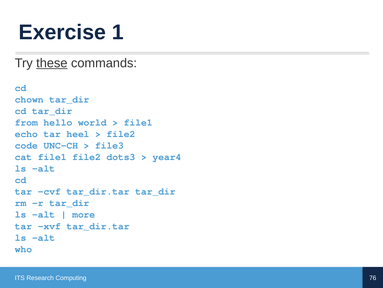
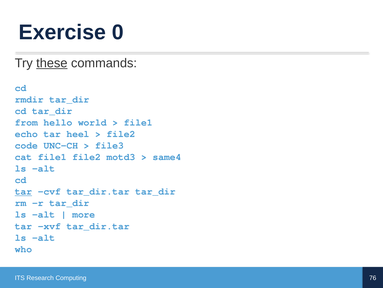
1: 1 -> 0
chown: chown -> rmdir
dots3: dots3 -> motd3
year4: year4 -> same4
tar at (23, 191) underline: none -> present
